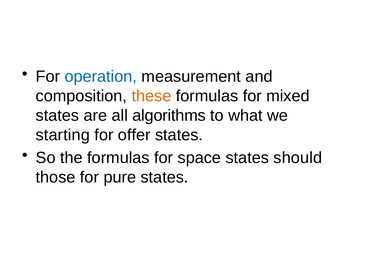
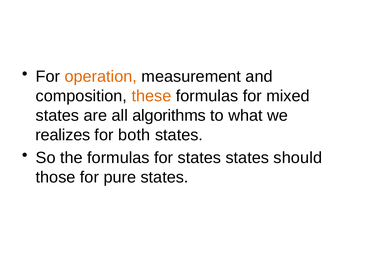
operation colour: blue -> orange
starting: starting -> realizes
offer: offer -> both
for space: space -> states
